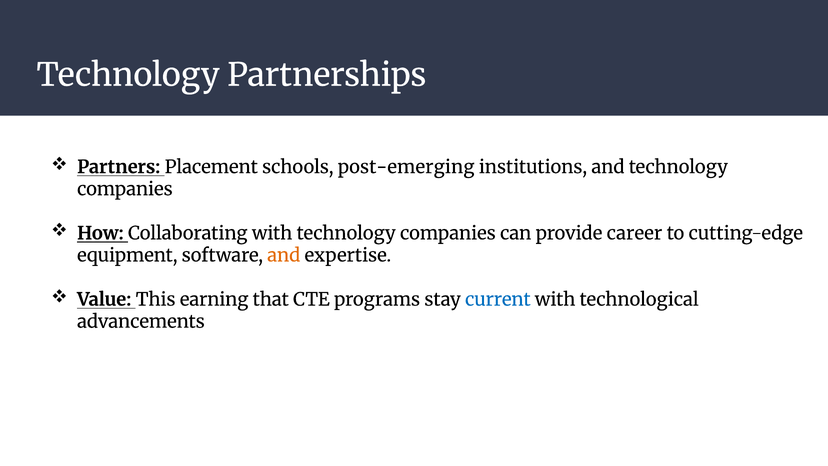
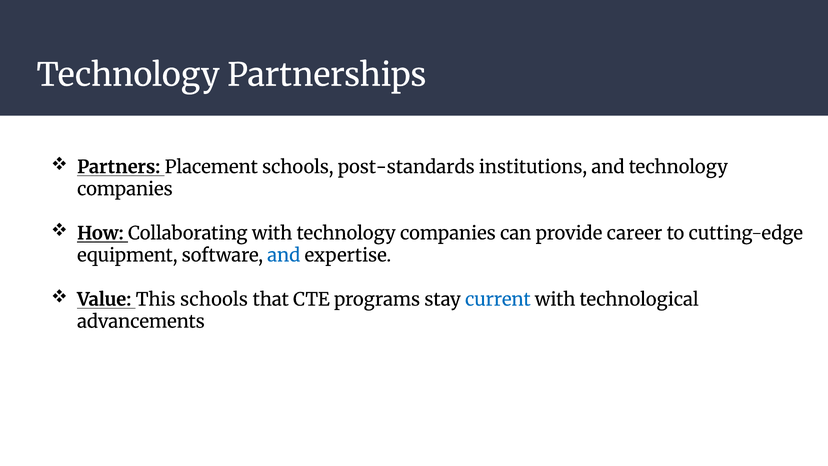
post-emerging: post-emerging -> post-standards
and at (284, 255) colour: orange -> blue
This earning: earning -> schools
